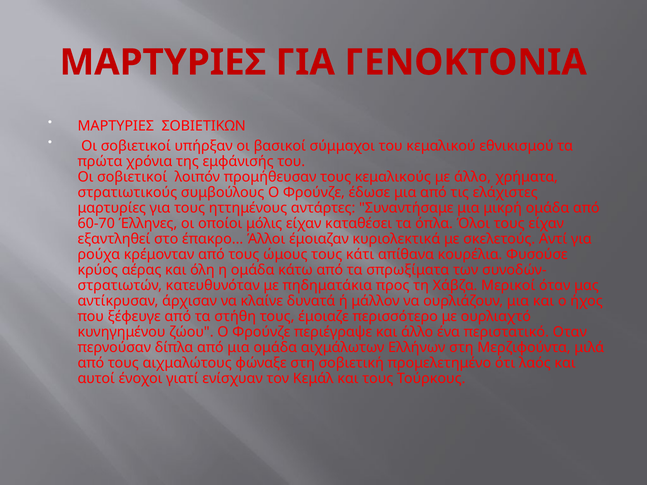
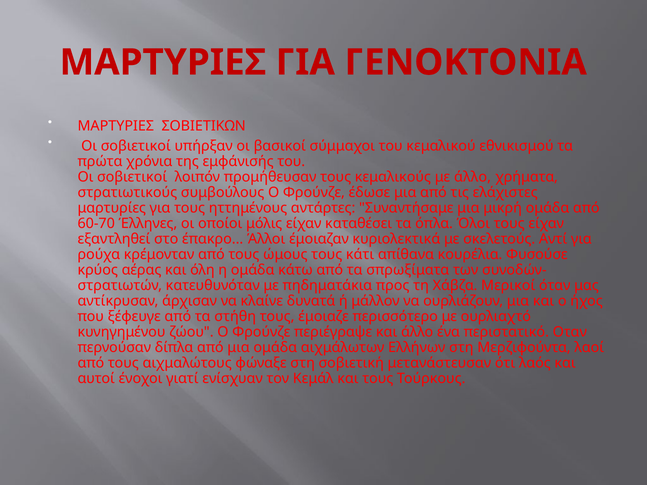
μιλά: μιλά -> λαοί
προμελετημένο: προμελετημένο -> μετανάστευσαν
